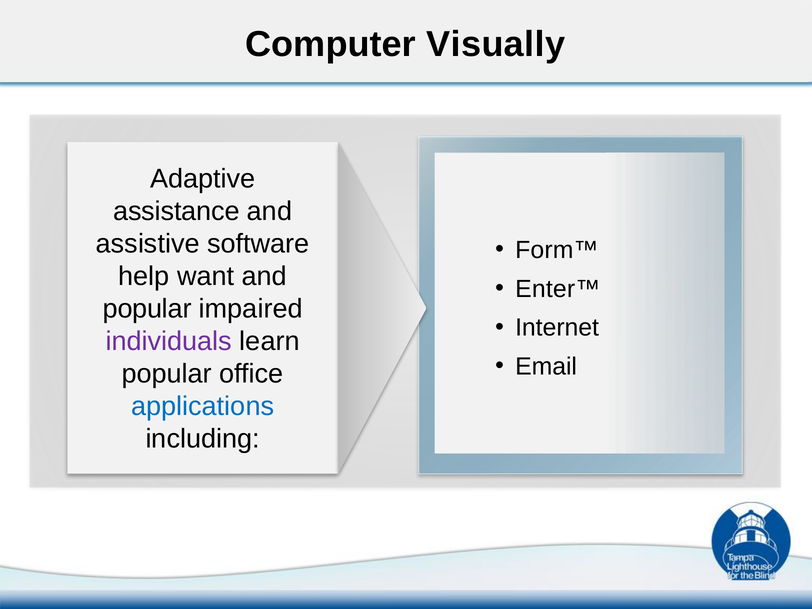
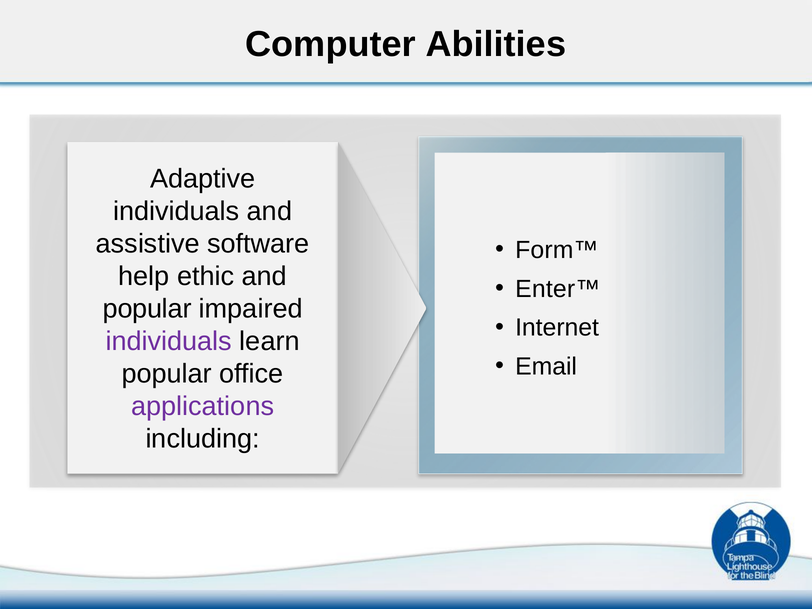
Visually: Visually -> Abilities
assistance at (176, 211): assistance -> individuals
want: want -> ethic
applications colour: blue -> purple
